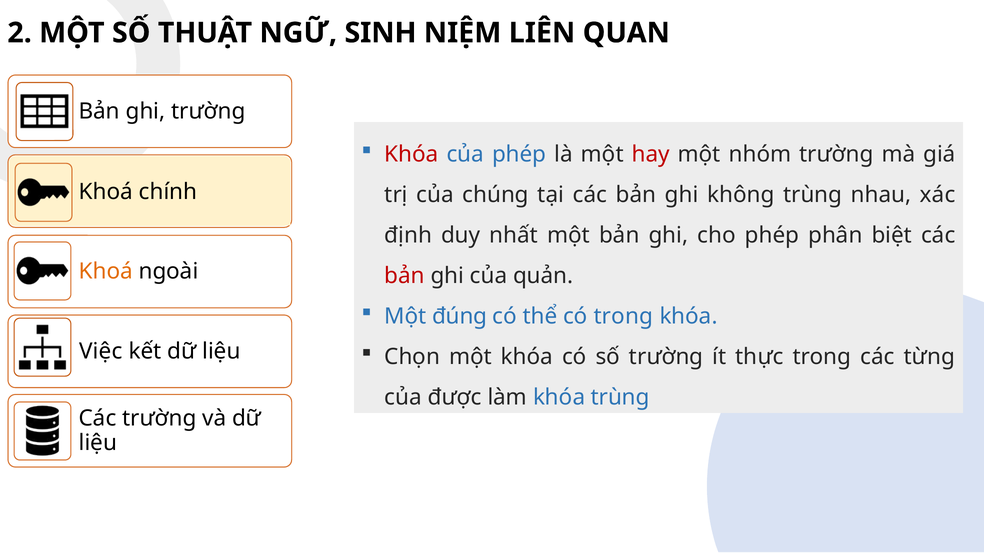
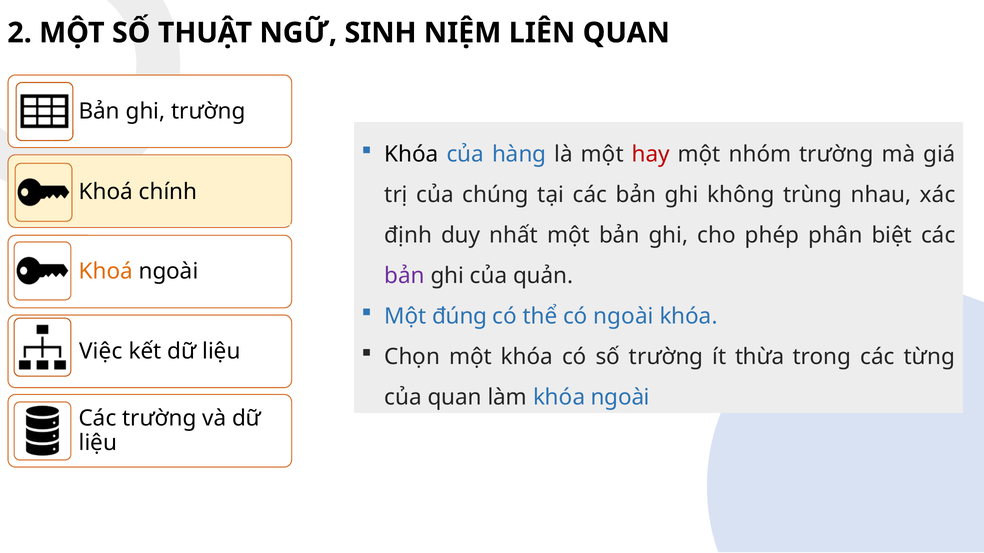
Khóa at (412, 154) colour: red -> black
của phép: phép -> hàng
bản at (405, 276) colour: red -> purple
có trong: trong -> ngoài
thực: thực -> thừa
của được: được -> quan
khóa trùng: trùng -> ngoài
